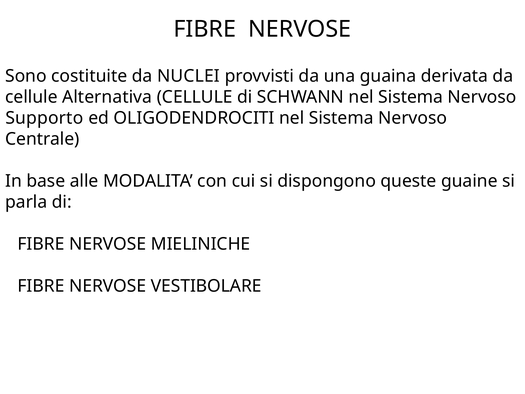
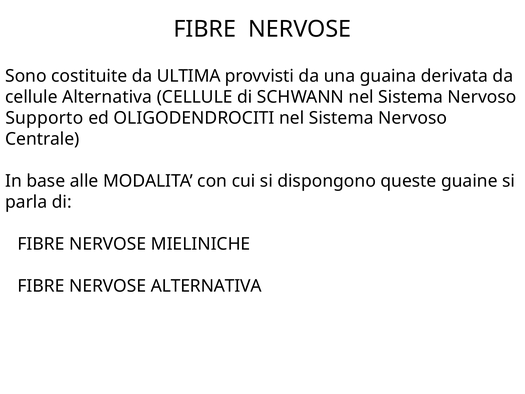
NUCLEI: NUCLEI -> ULTIMA
NERVOSE VESTIBOLARE: VESTIBOLARE -> ALTERNATIVA
